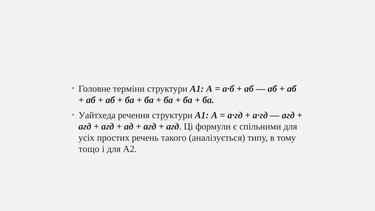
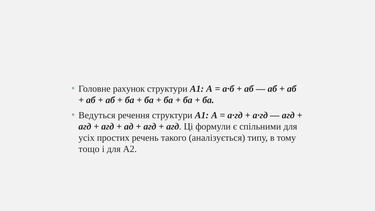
терміни: терміни -> рахунок
Уайтхеда: Уайтхеда -> Ведуться
